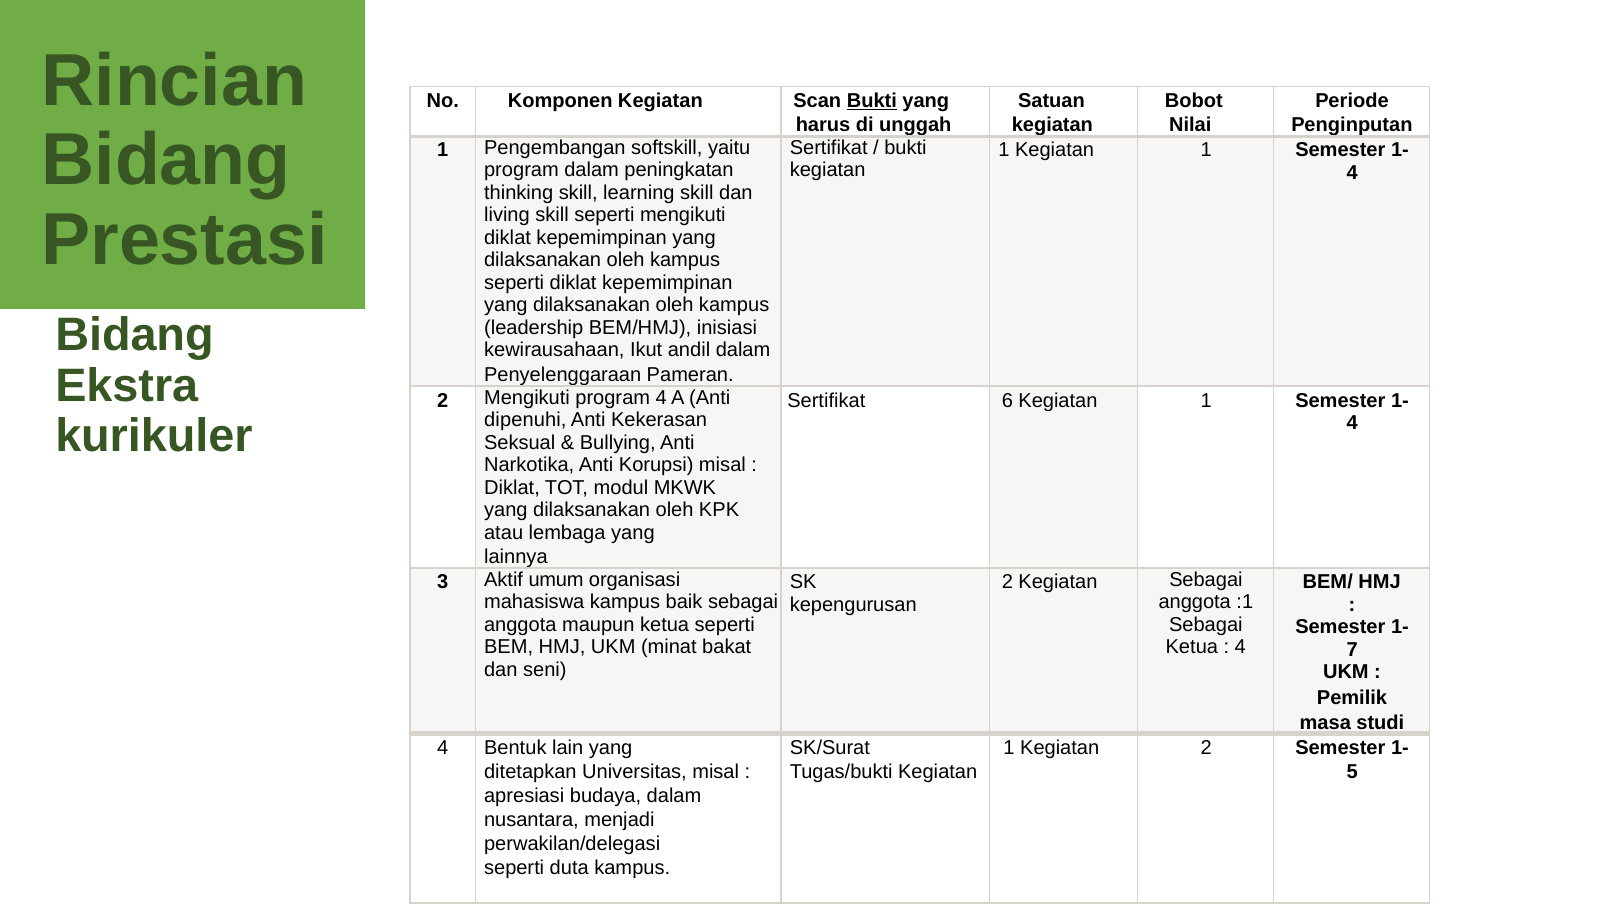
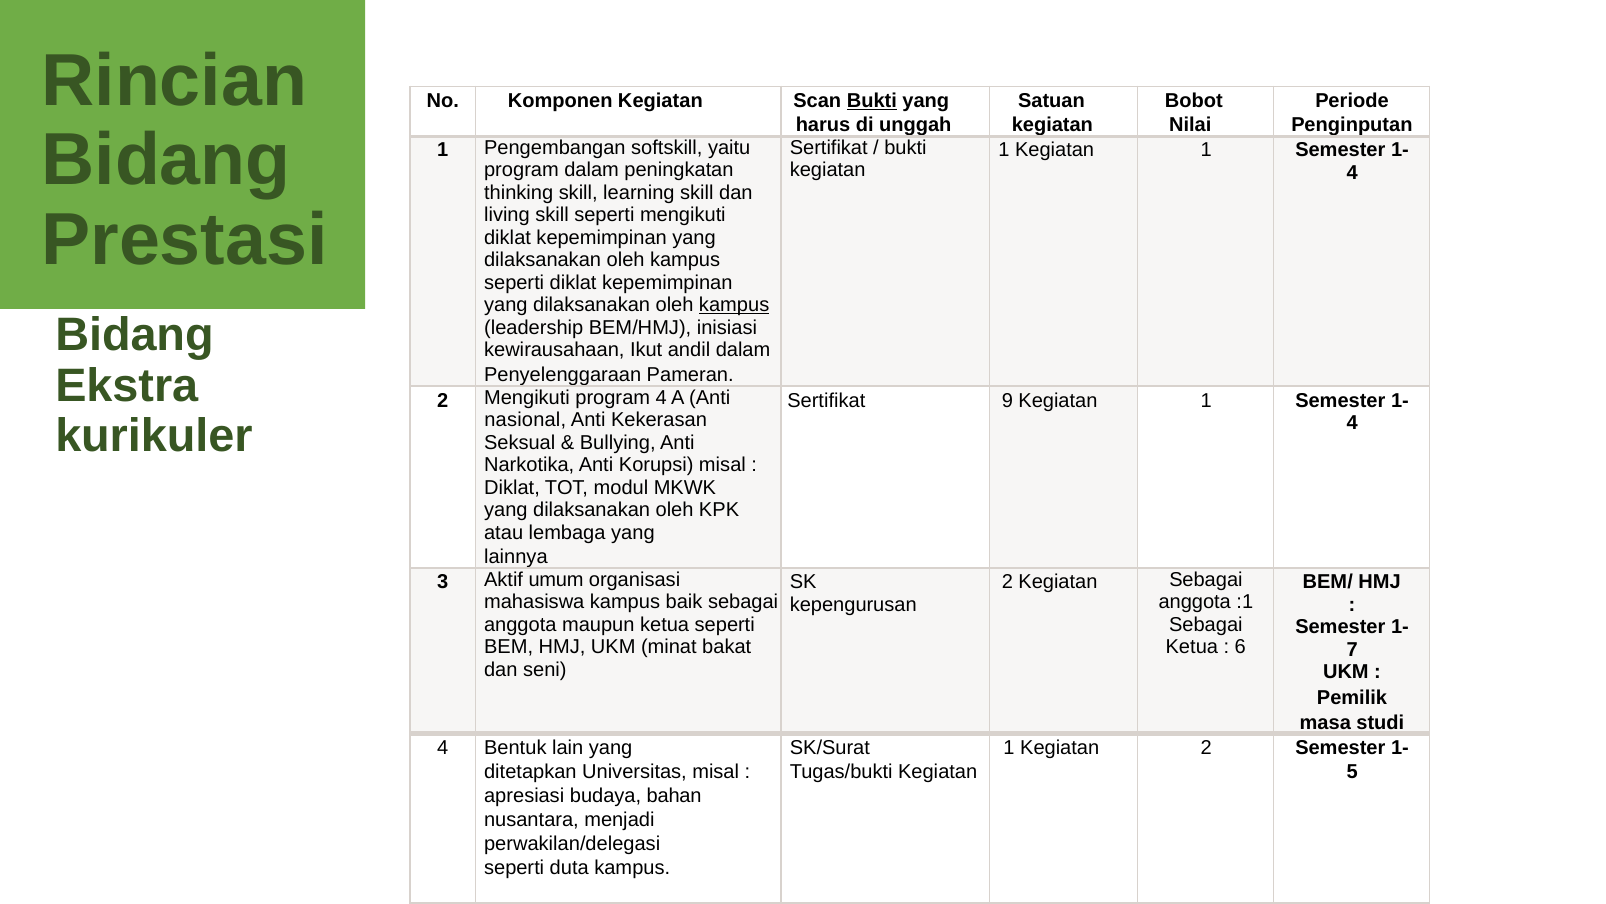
kampus at (734, 305) underline: none -> present
6: 6 -> 9
dipenuhi: dipenuhi -> nasional
4 at (1240, 647): 4 -> 6
budaya dalam: dalam -> bahan
